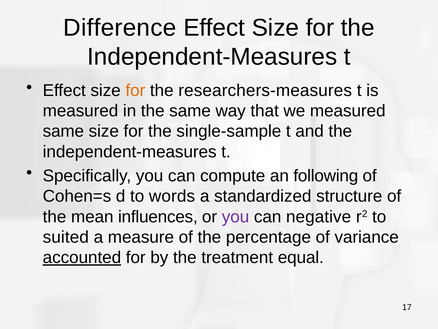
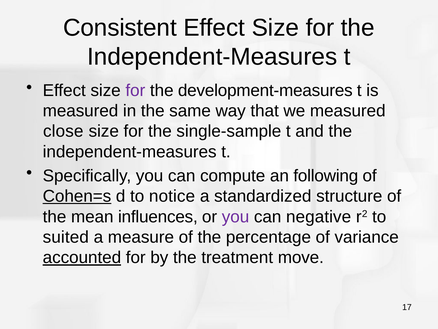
Difference: Difference -> Consistent
for at (135, 90) colour: orange -> purple
researchers-measures: researchers-measures -> development-measures
same at (63, 131): same -> close
Cohen=s underline: none -> present
words: words -> notice
equal: equal -> move
